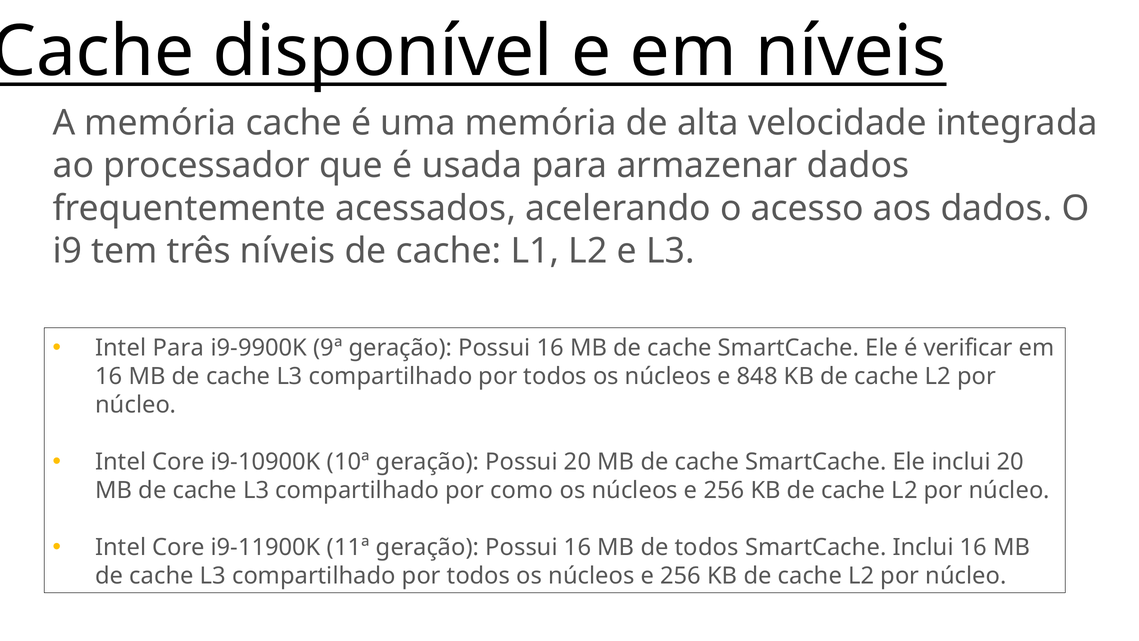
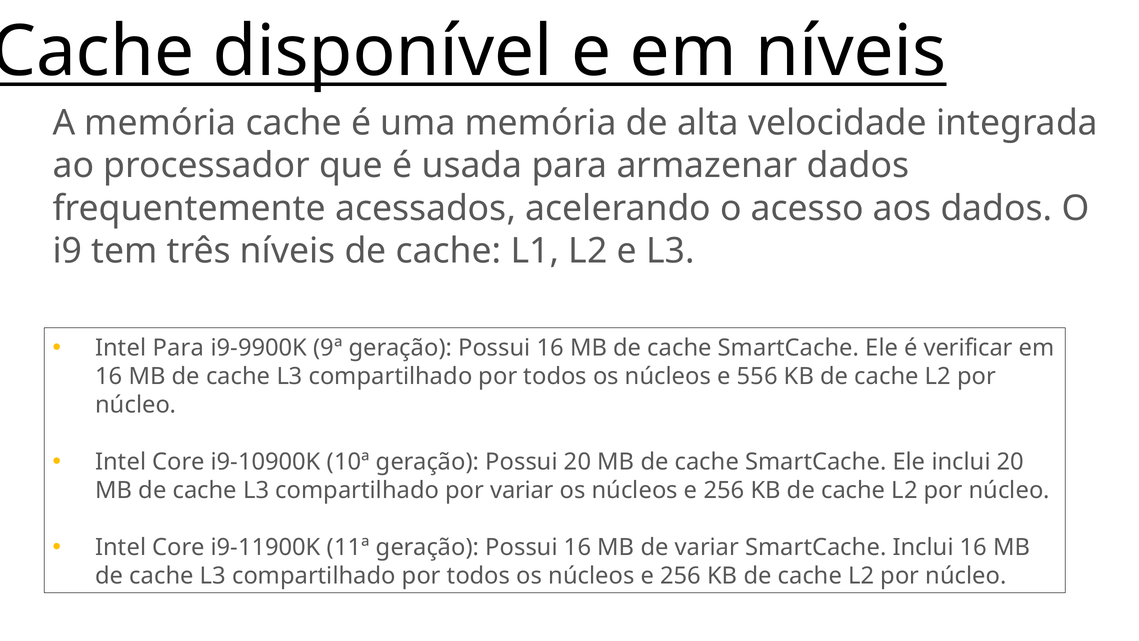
848: 848 -> 556
por como: como -> variar
de todos: todos -> variar
